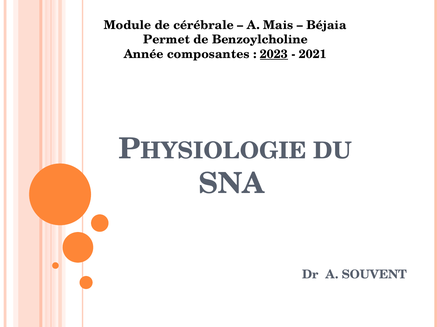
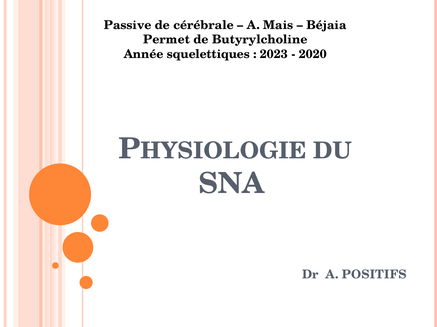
Module: Module -> Passive
Benzoylcholine: Benzoylcholine -> Butyrylcholine
composantes: composantes -> squelettiques
2023 underline: present -> none
2021: 2021 -> 2020
SOUVENT: SOUVENT -> POSITIFS
